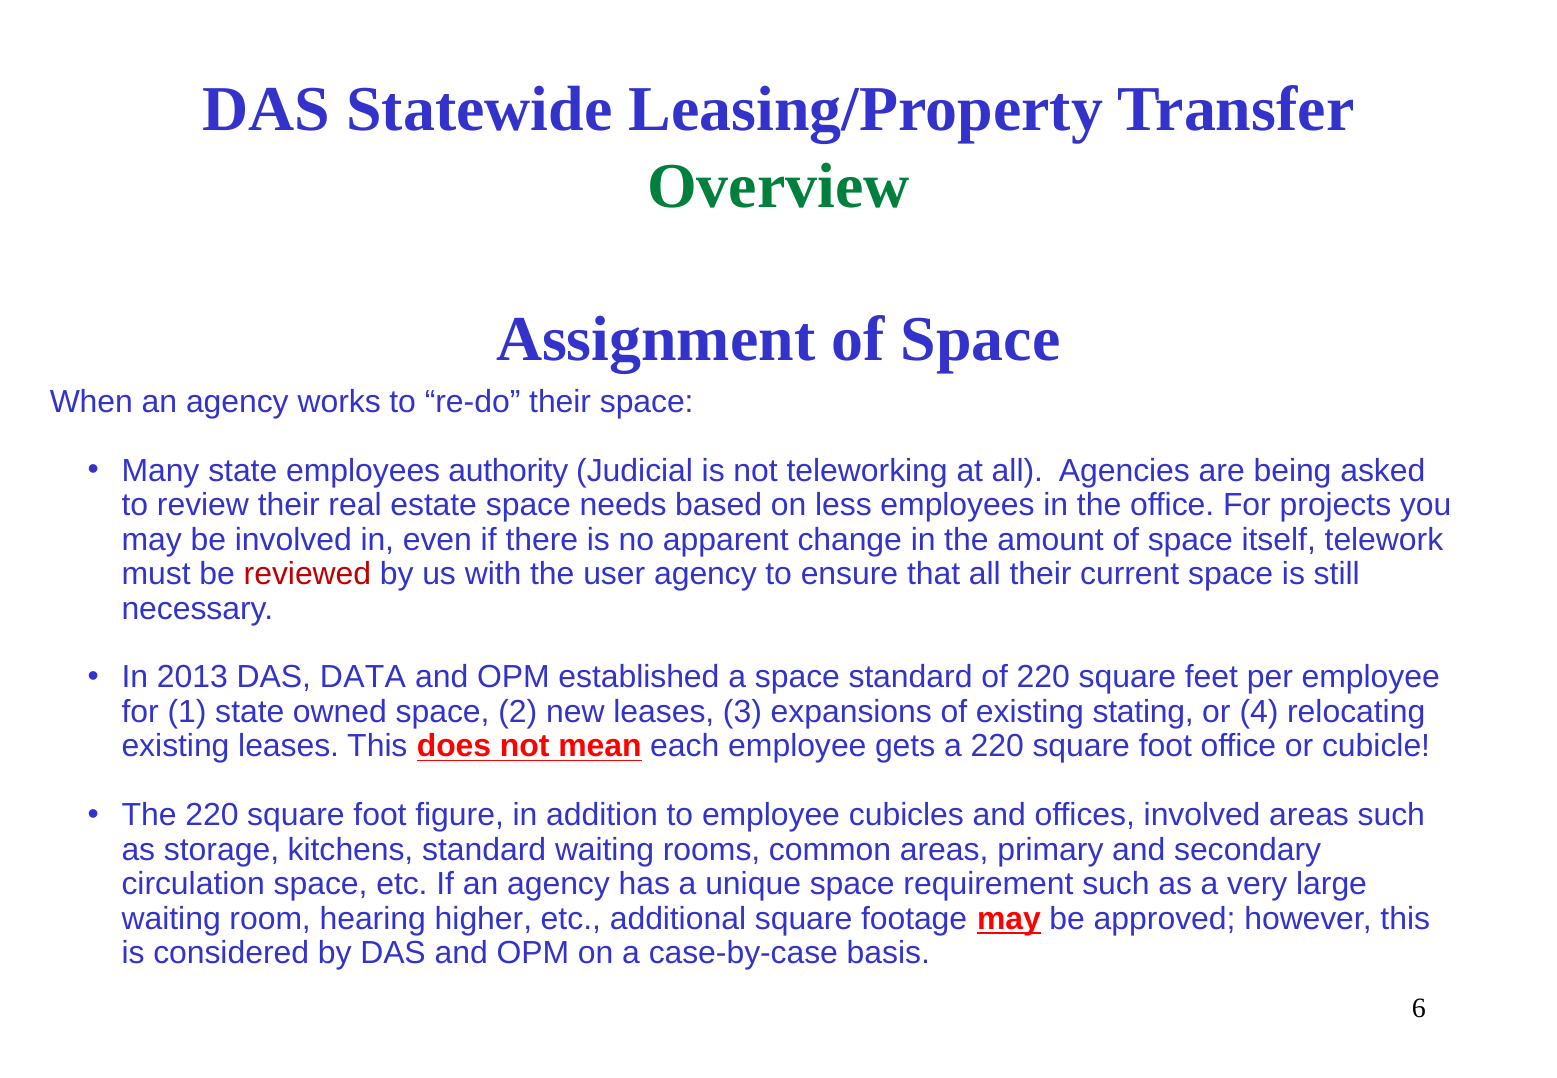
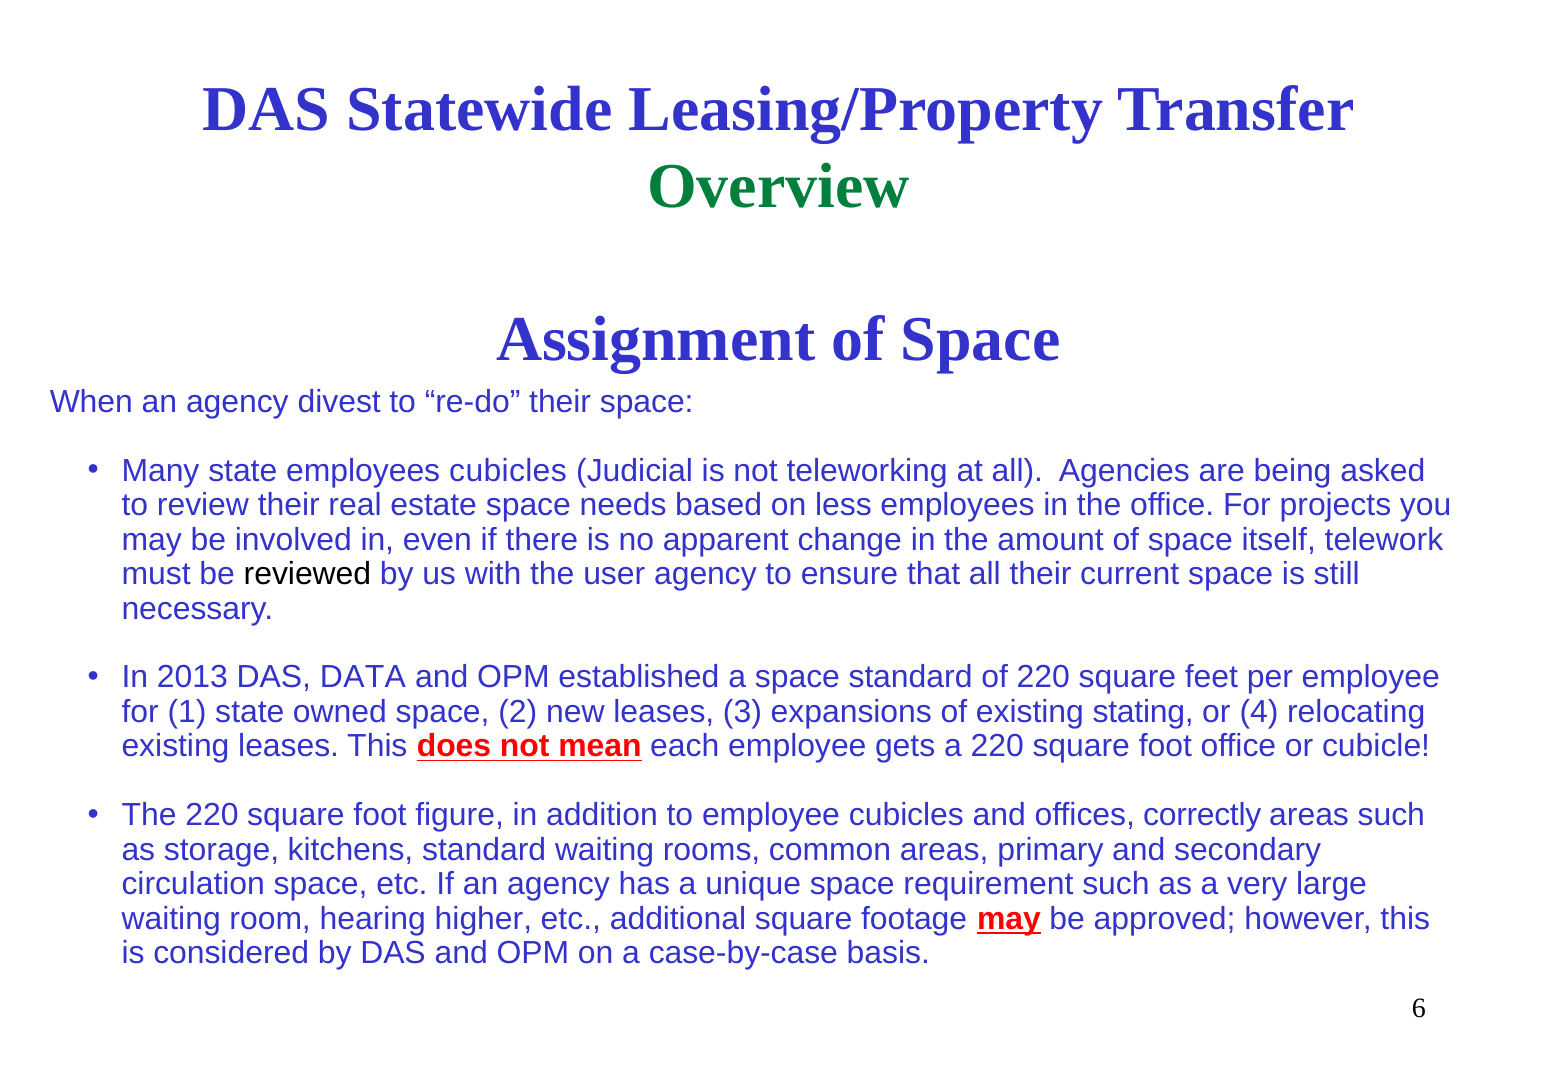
works: works -> divest
employees authority: authority -> cubicles
reviewed colour: red -> black
offices involved: involved -> correctly
